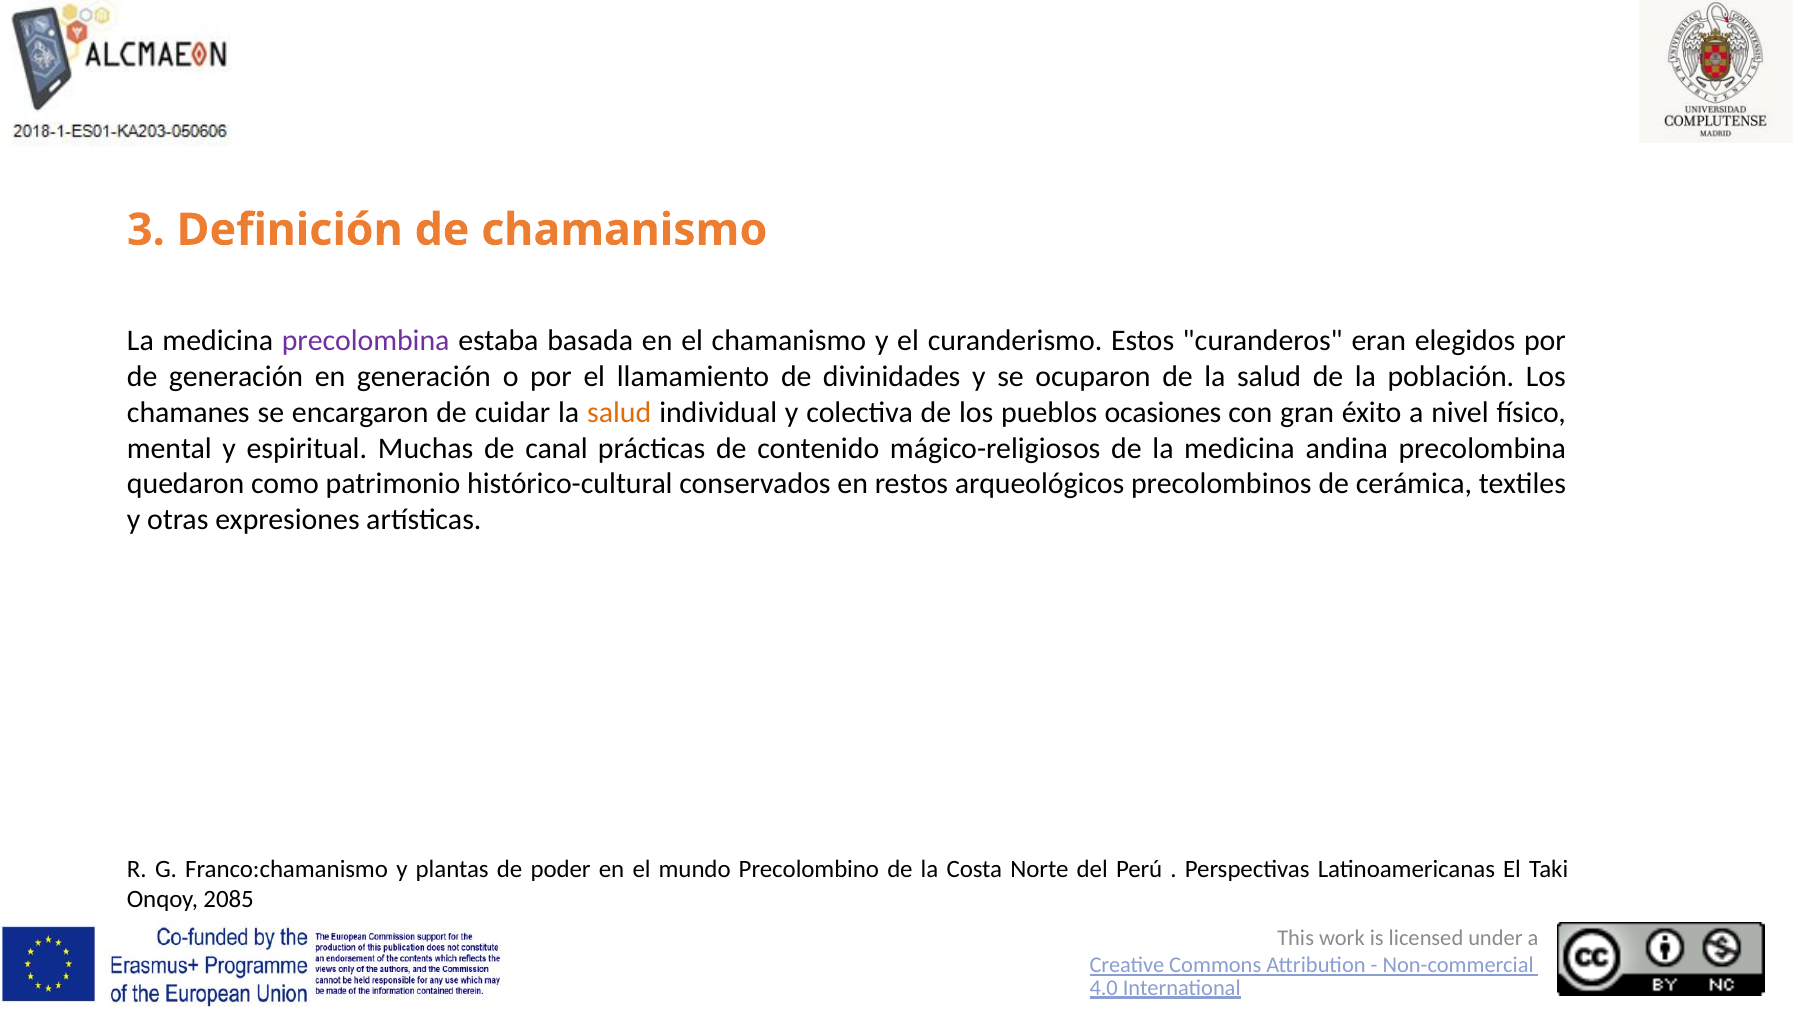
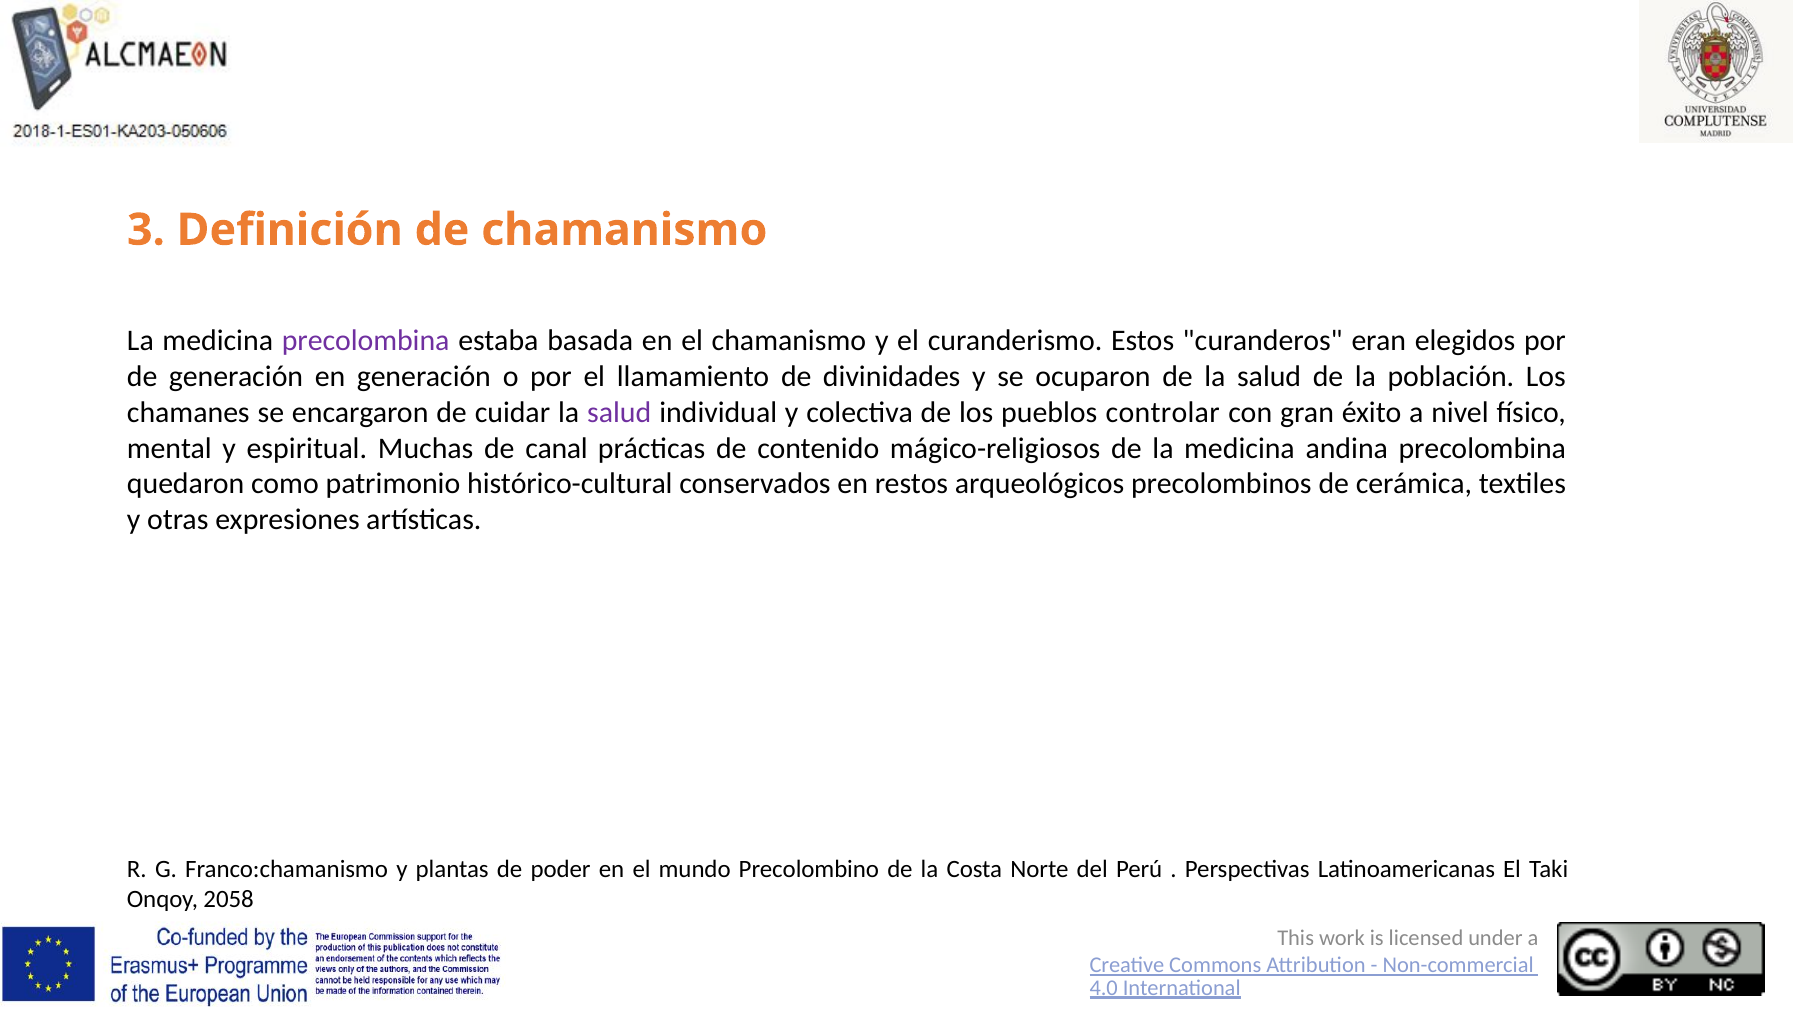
salud at (619, 412) colour: orange -> purple
ocasiones: ocasiones -> controlar
2085: 2085 -> 2058
